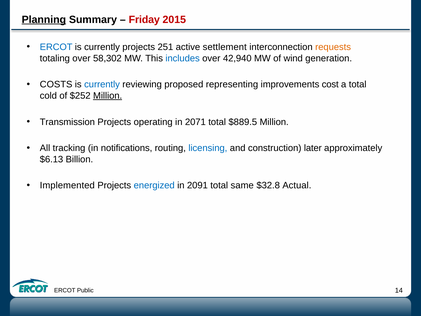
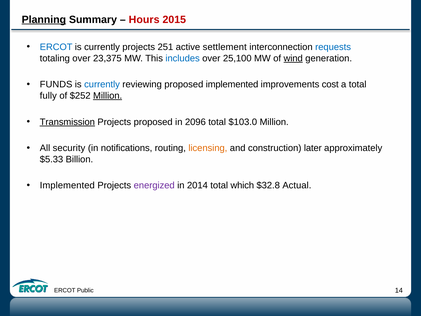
Friday: Friday -> Hours
requests colour: orange -> blue
58,302: 58,302 -> 23,375
42,940: 42,940 -> 25,100
wind underline: none -> present
COSTS: COSTS -> FUNDS
proposed representing: representing -> implemented
cold: cold -> fully
Transmission underline: none -> present
Projects operating: operating -> proposed
2071: 2071 -> 2096
$889.5: $889.5 -> $103.0
tracking: tracking -> security
licensing colour: blue -> orange
$6.13: $6.13 -> $5.33
energized colour: blue -> purple
2091: 2091 -> 2014
same: same -> which
